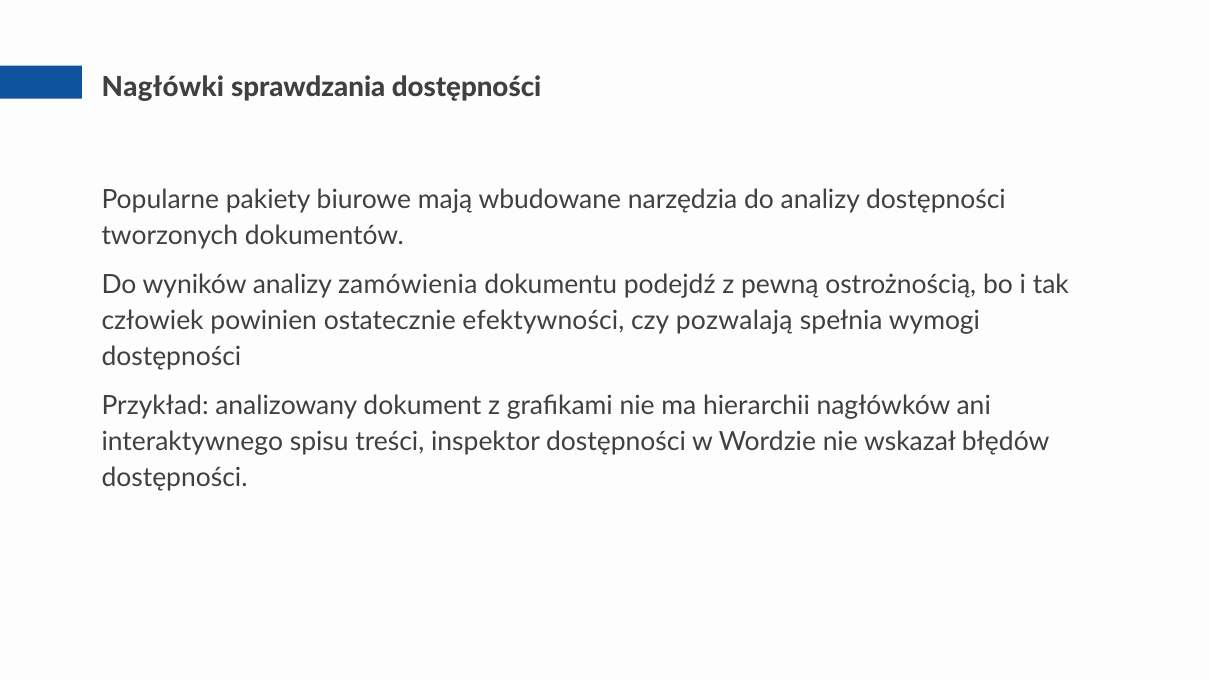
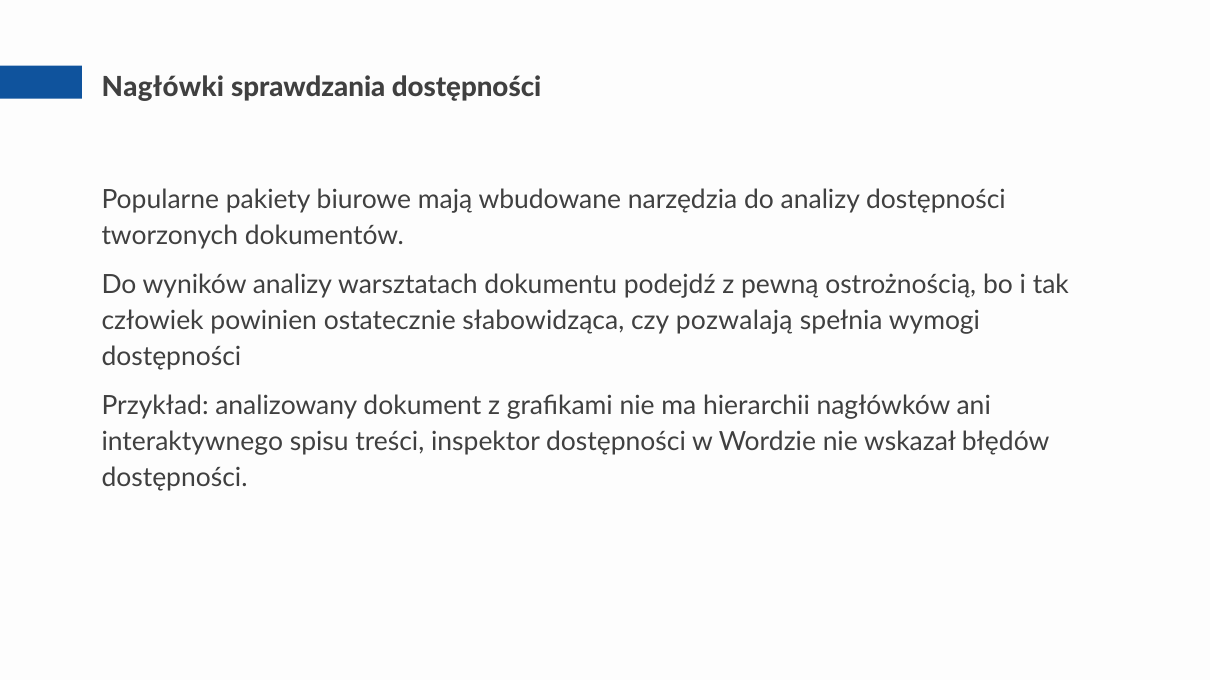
zamówienia: zamówienia -> warsztatach
efektywności: efektywności -> słabowidząca
